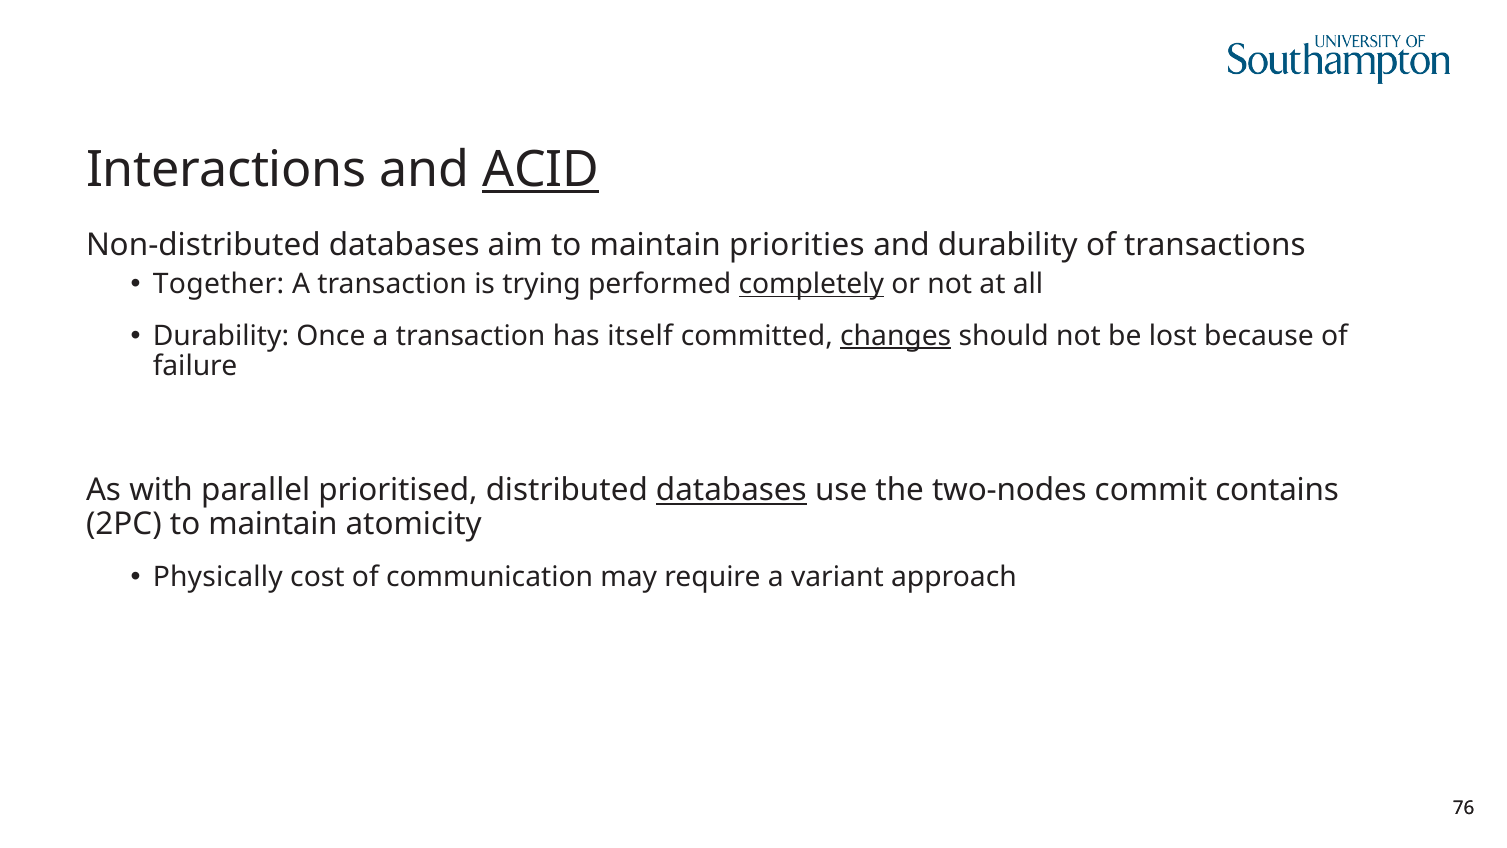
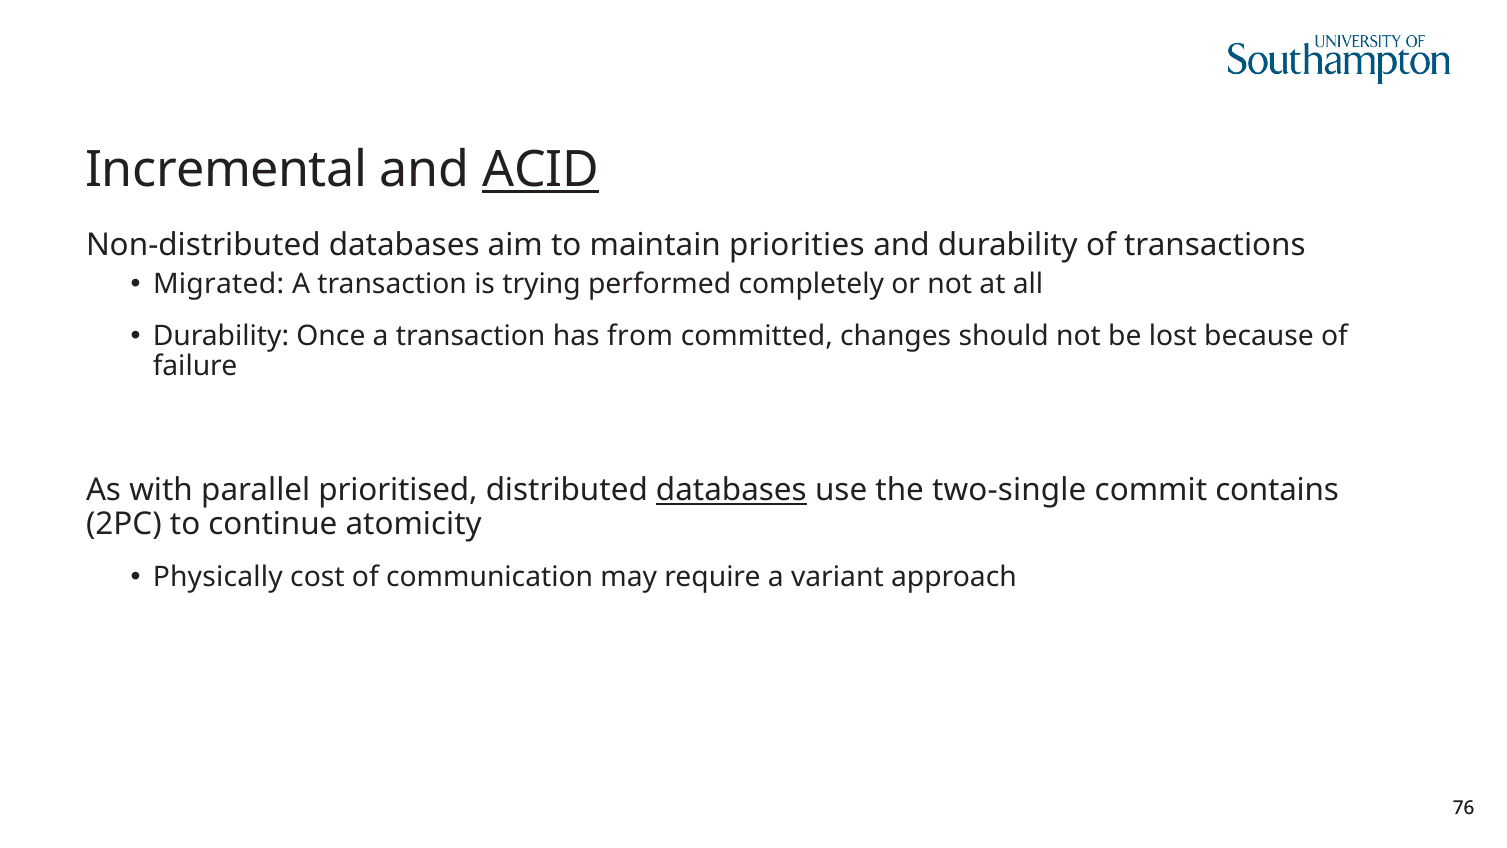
Interactions: Interactions -> Incremental
Together: Together -> Migrated
completely underline: present -> none
itself: itself -> from
changes underline: present -> none
two-nodes: two-nodes -> two-single
2PC to maintain: maintain -> continue
